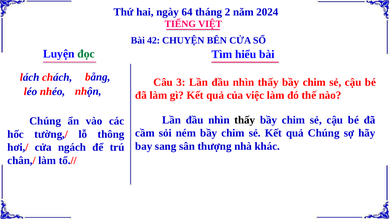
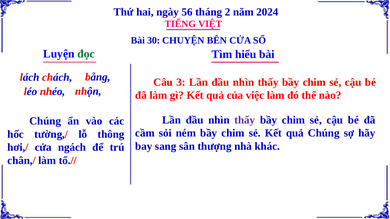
64: 64 -> 56
42: 42 -> 30
thấy at (245, 120) colour: black -> purple
